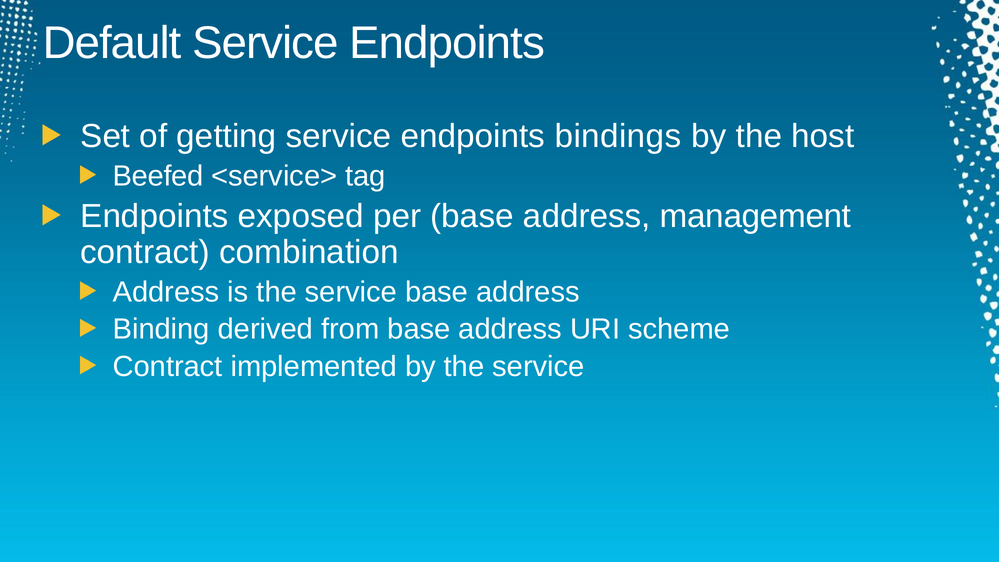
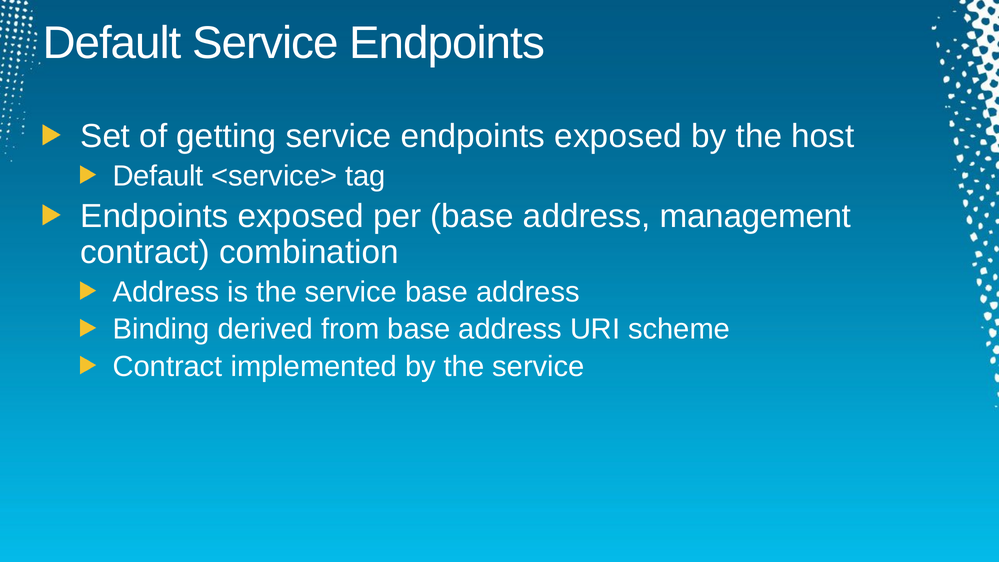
service endpoints bindings: bindings -> exposed
Beefed at (158, 176): Beefed -> Default
